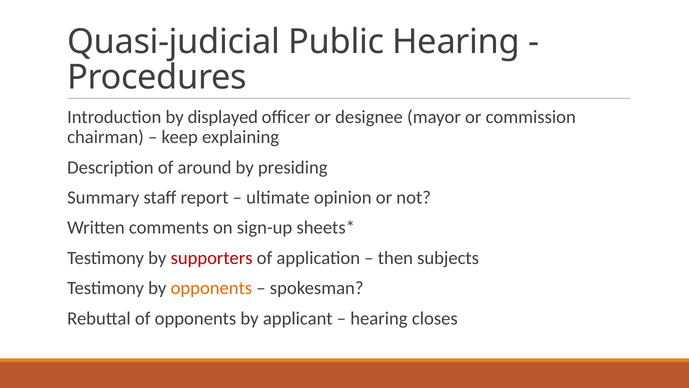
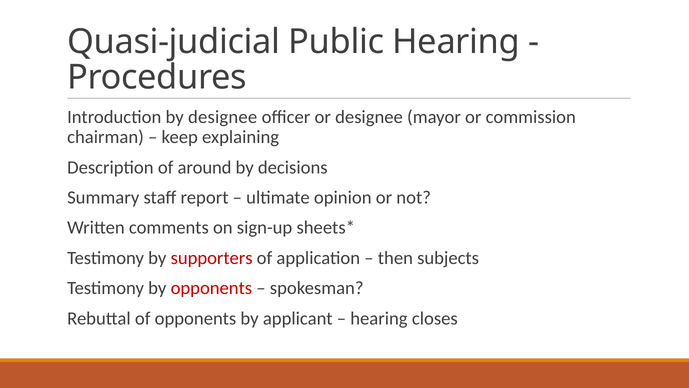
by displayed: displayed -> designee
presiding: presiding -> decisions
opponents at (211, 288) colour: orange -> red
